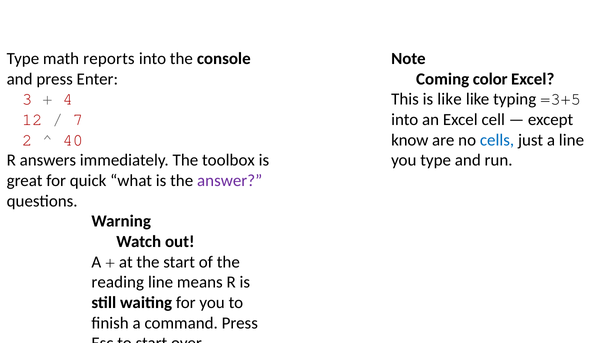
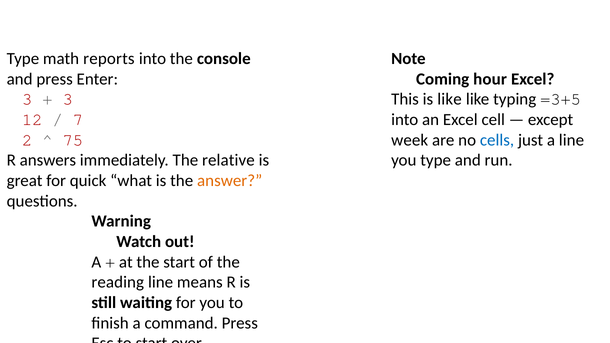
color: color -> hour
4 at (68, 99): 4 -> 3
40: 40 -> 75
know: know -> week
toolbox: toolbox -> relative
answer colour: purple -> orange
